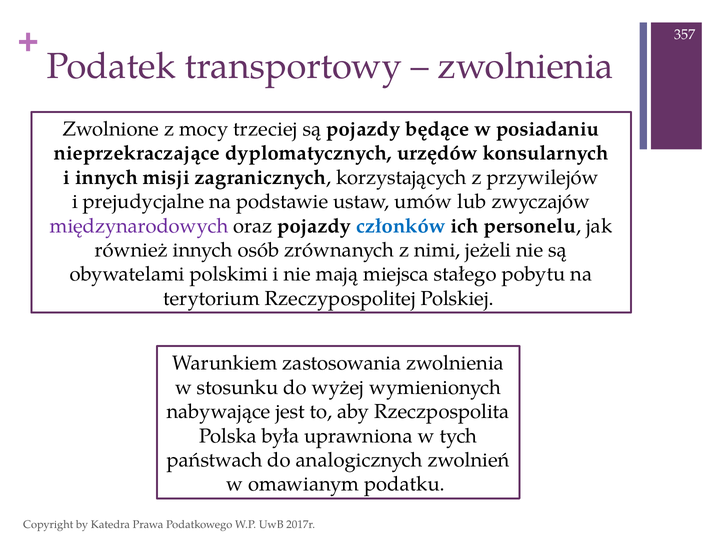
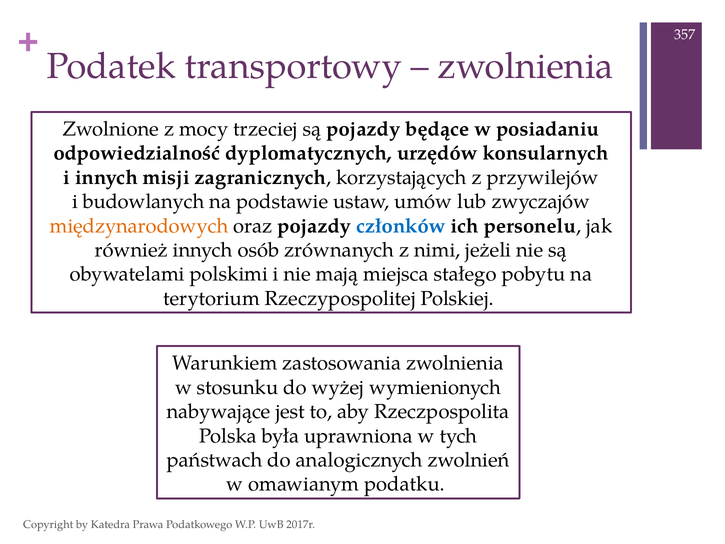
nieprzekraczające: nieprzekraczające -> odpowiedzialność
prejudycjalne: prejudycjalne -> budowlanych
międzynarodowych colour: purple -> orange
